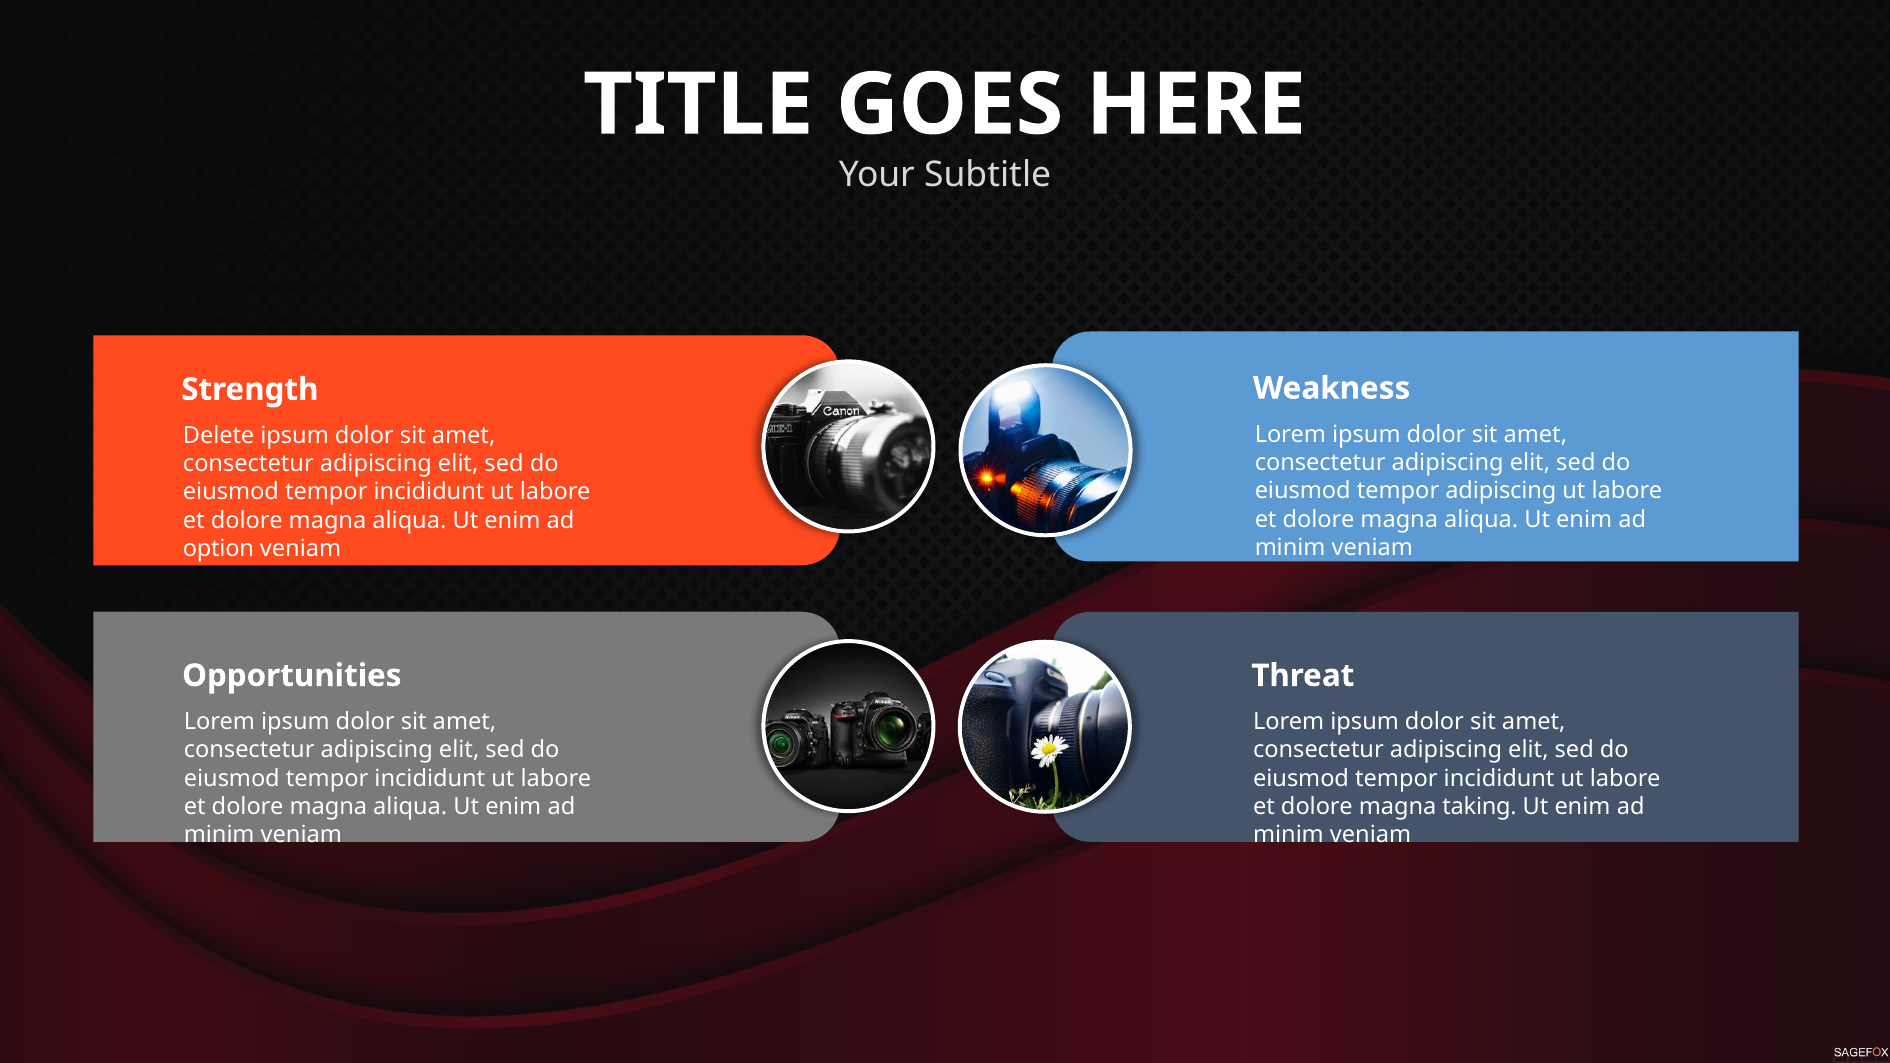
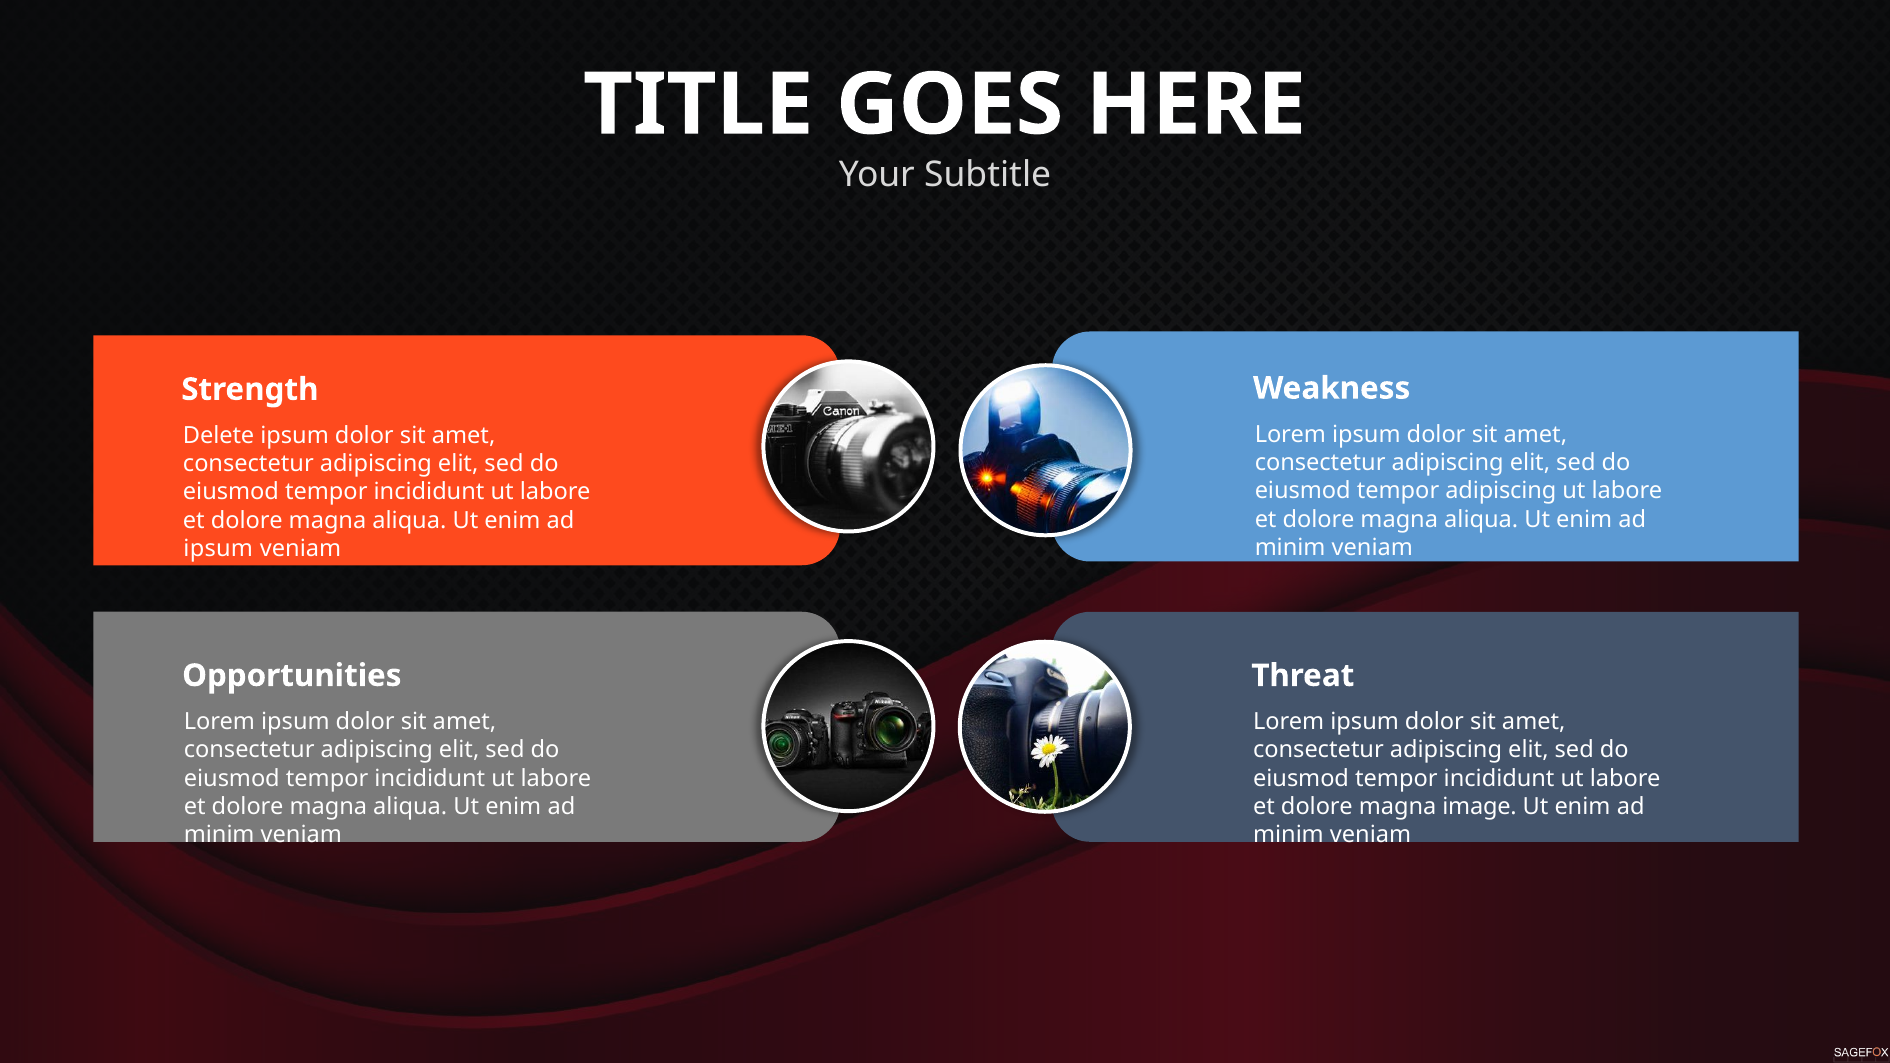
option at (218, 549): option -> ipsum
taking: taking -> image
